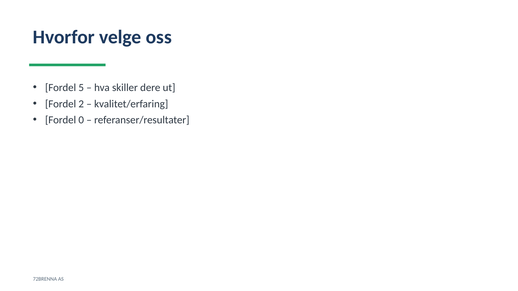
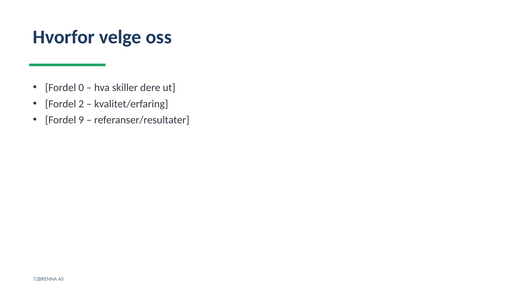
5: 5 -> 0
0: 0 -> 9
